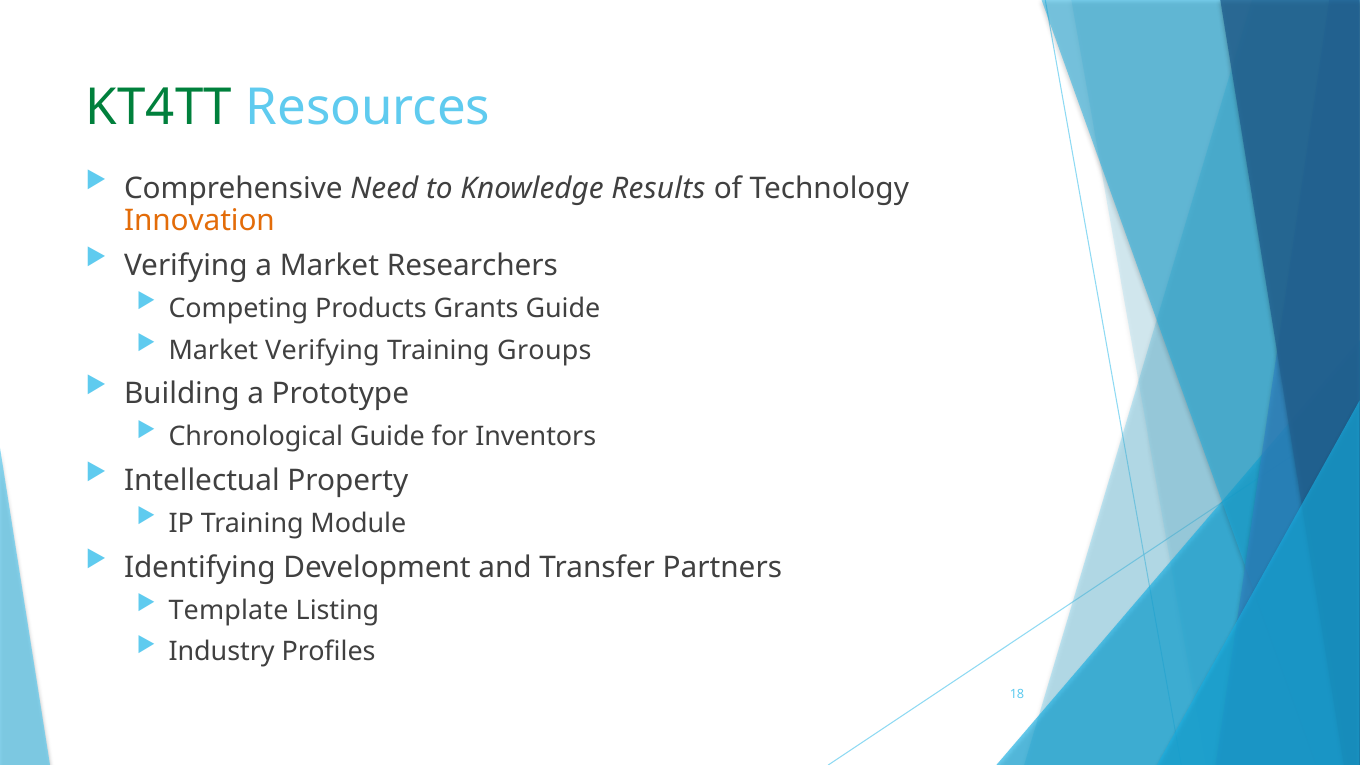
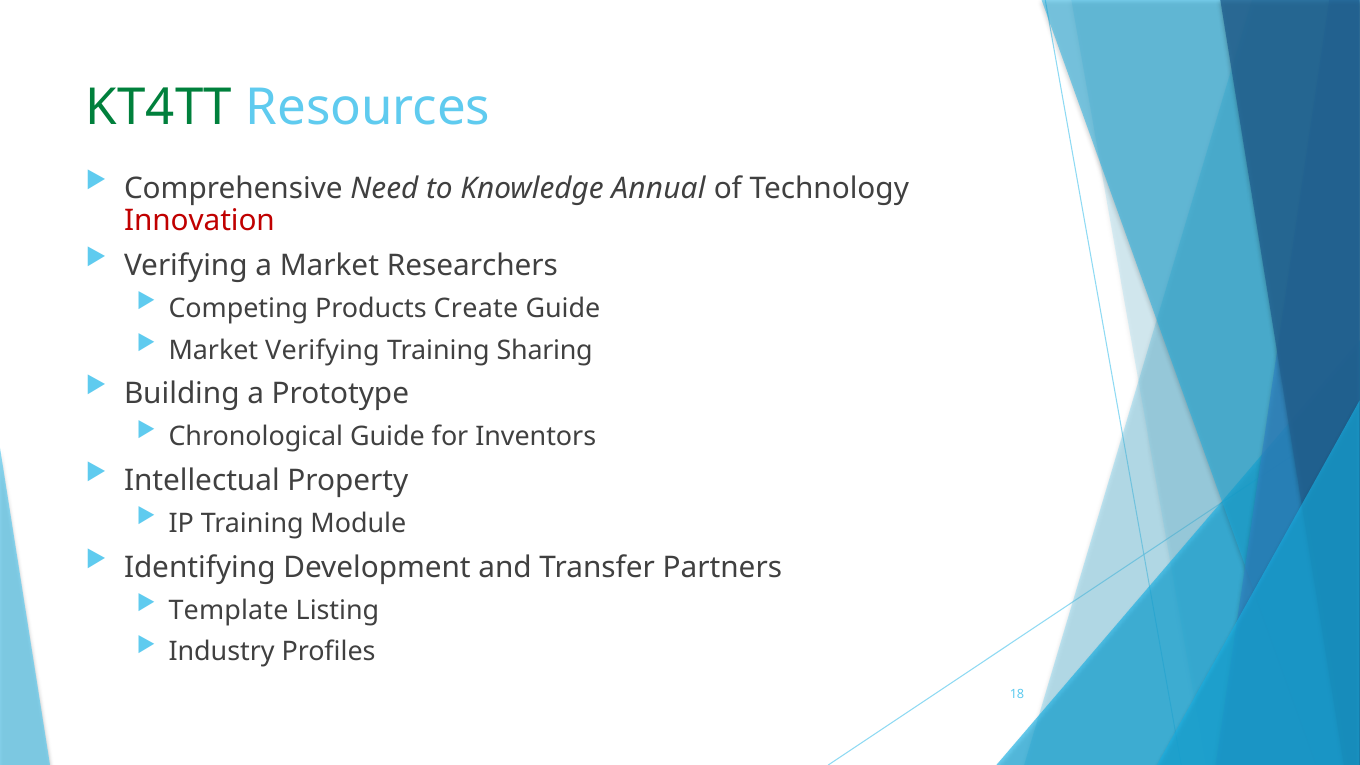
Results: Results -> Annual
Innovation colour: orange -> red
Grants: Grants -> Create
Groups: Groups -> Sharing
